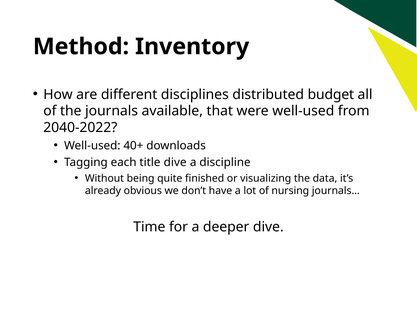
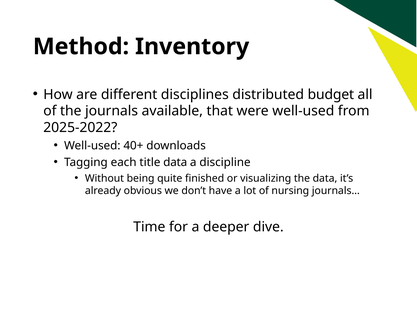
2040-2022: 2040-2022 -> 2025-2022
title dive: dive -> data
